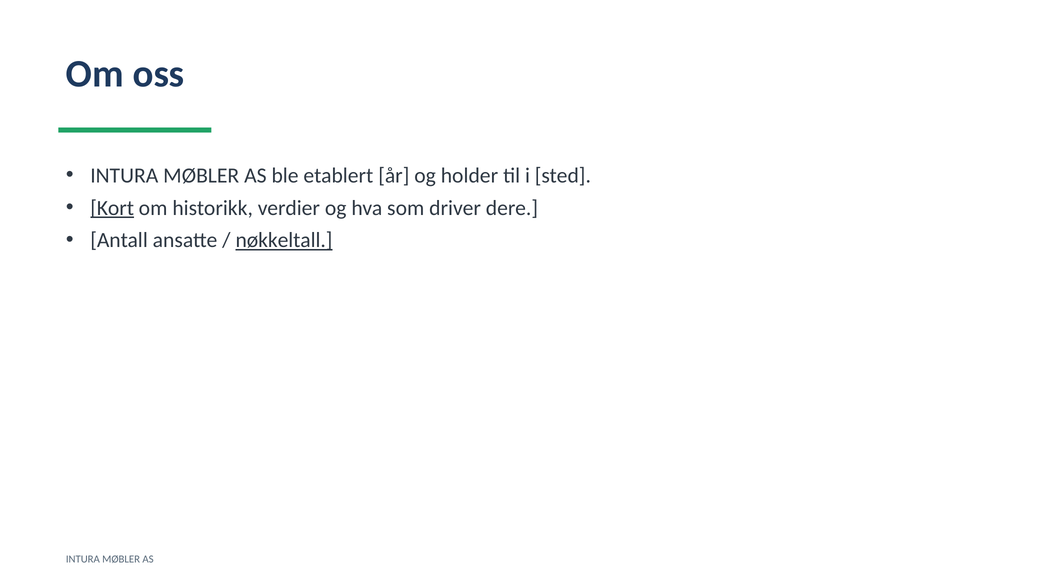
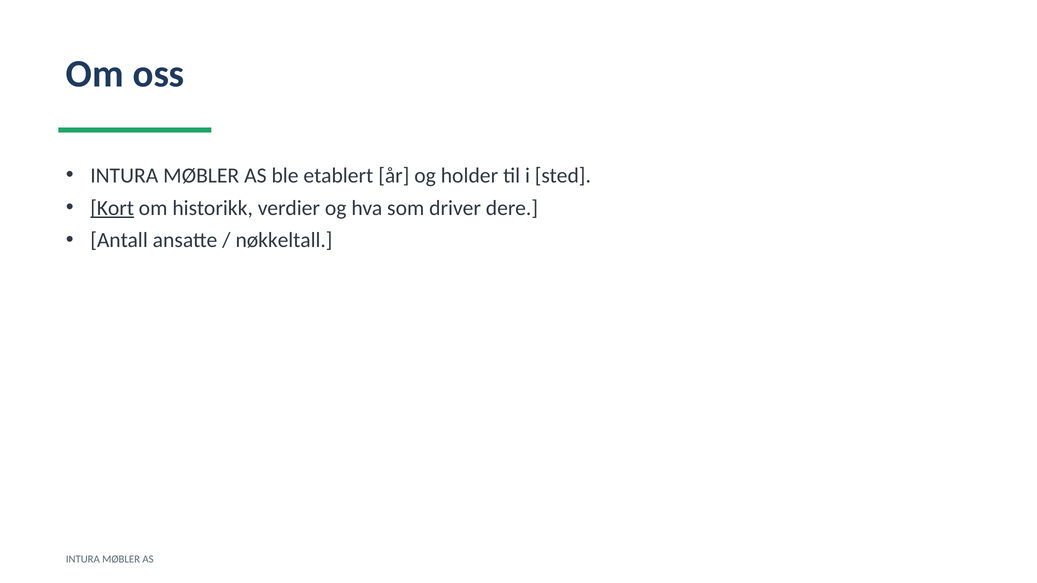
nøkkeltall underline: present -> none
